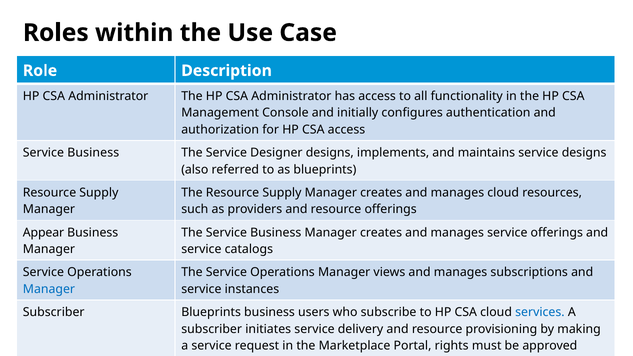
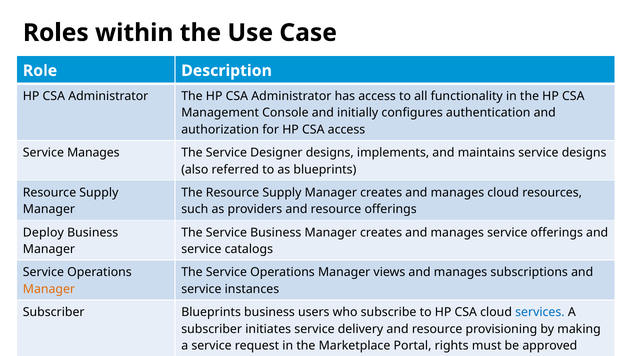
Business at (93, 153): Business -> Manages
Appear: Appear -> Deploy
Manager at (49, 289) colour: blue -> orange
